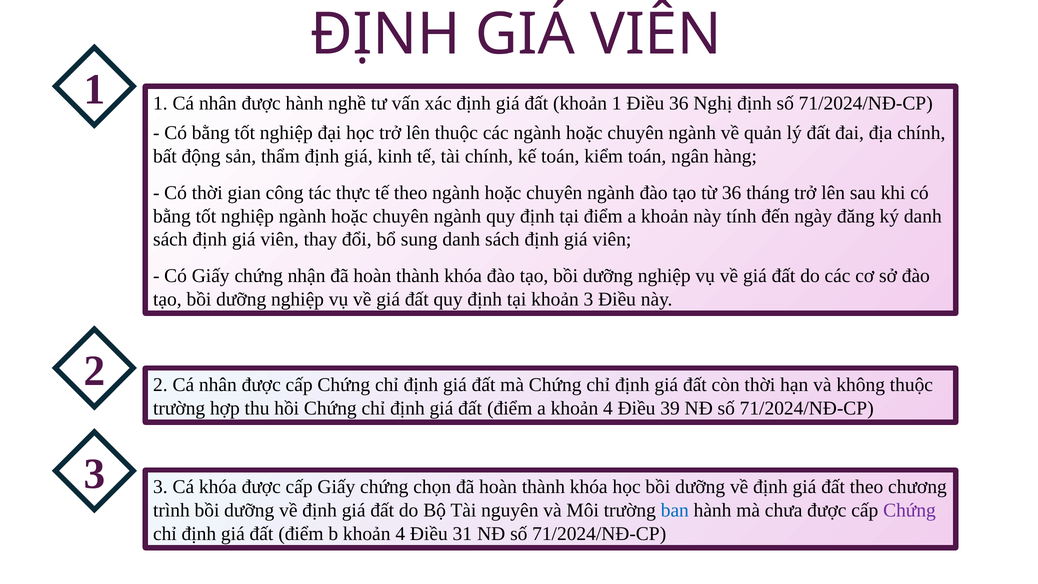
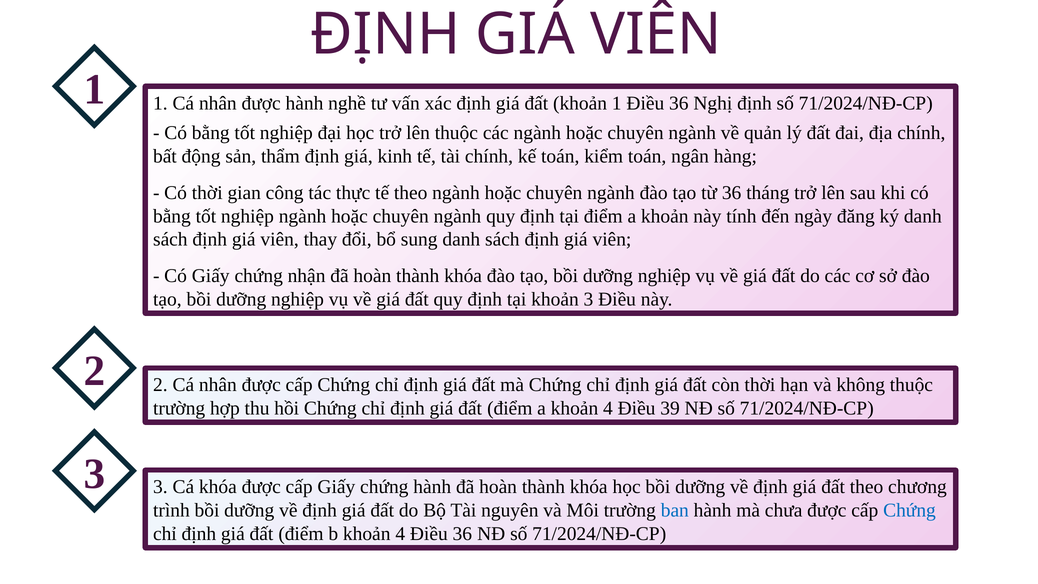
chứng chọn: chọn -> hành
Chứng at (910, 510) colour: purple -> blue
4 Điều 31: 31 -> 36
